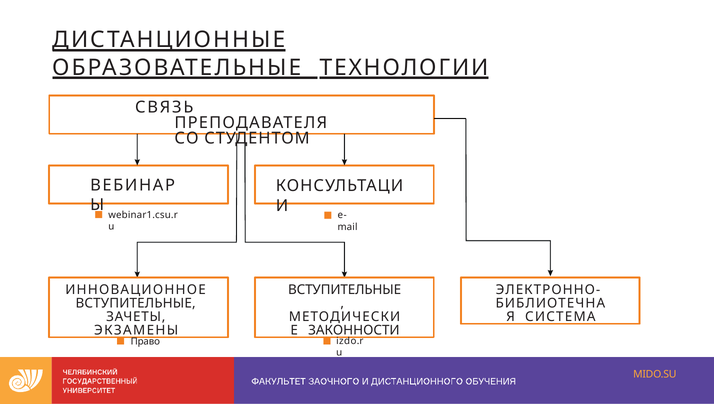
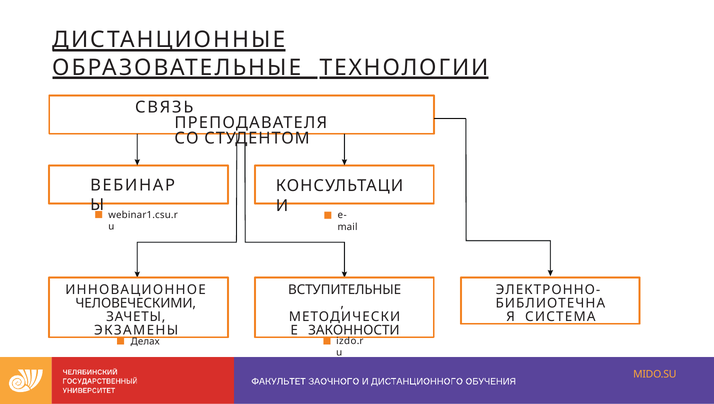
ВСТУПИТЕЛЬНЫЕ at (136, 303): ВСТУПИТЕЛЬНЫЕ -> ЧЕЛОВЕЧЕСКИМИ
Право: Право -> Делах
